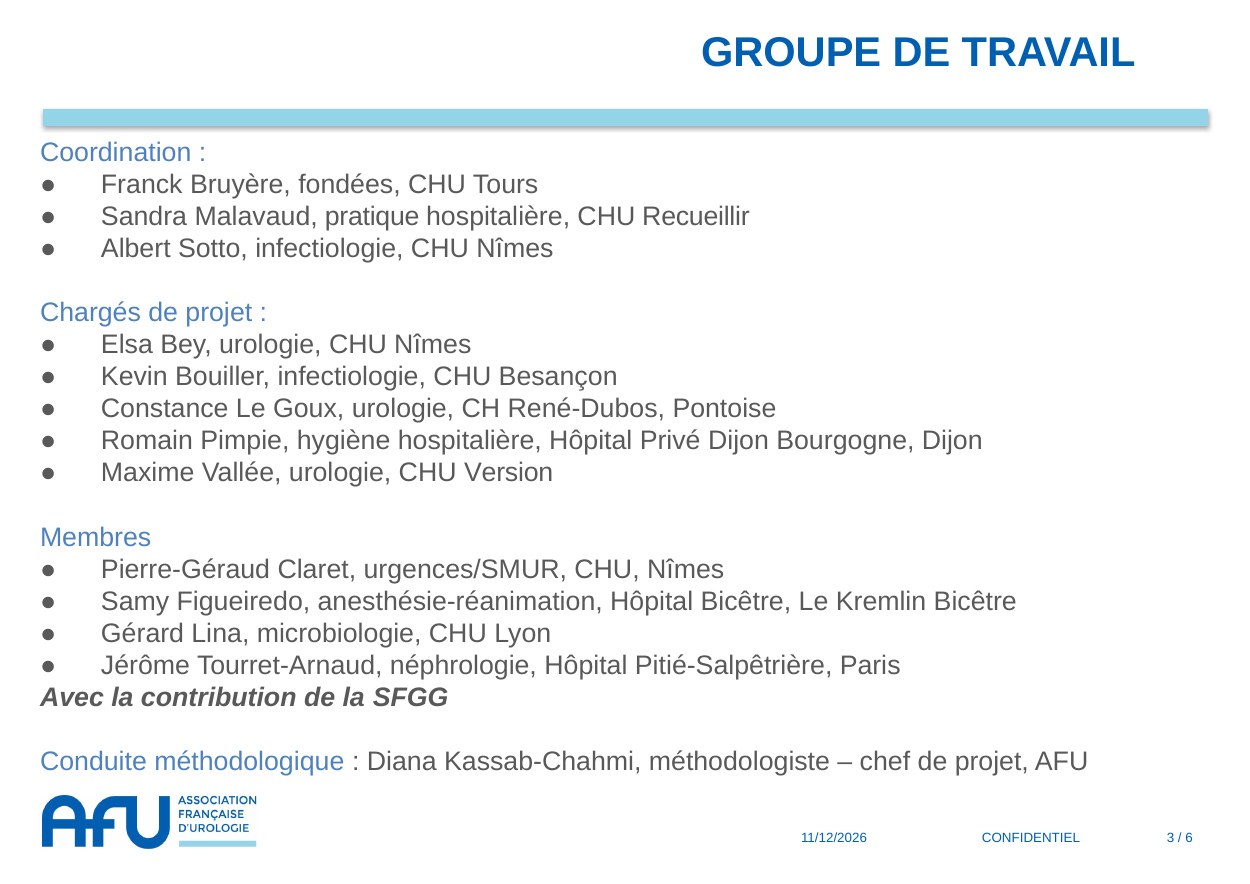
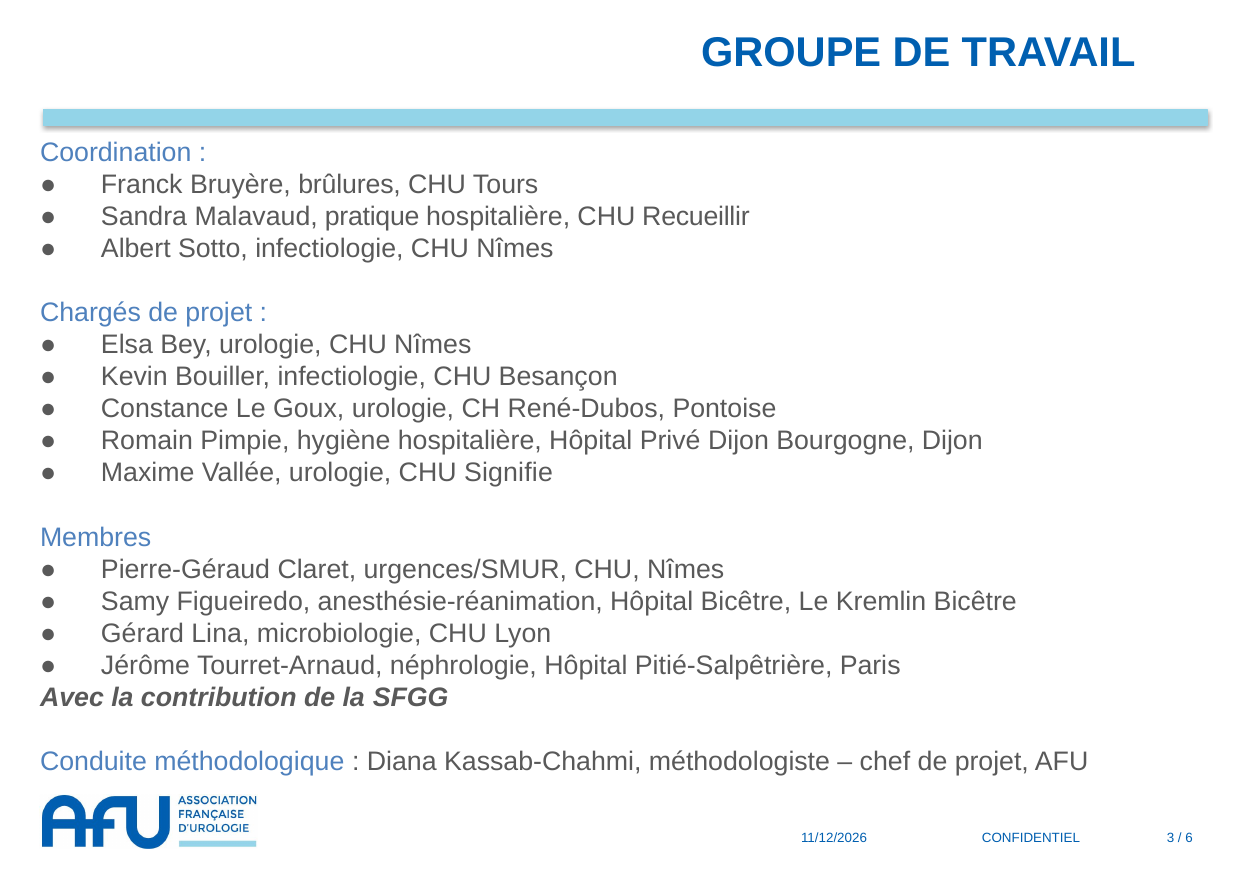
fondées: fondées -> brûlures
Version: Version -> Signifie
